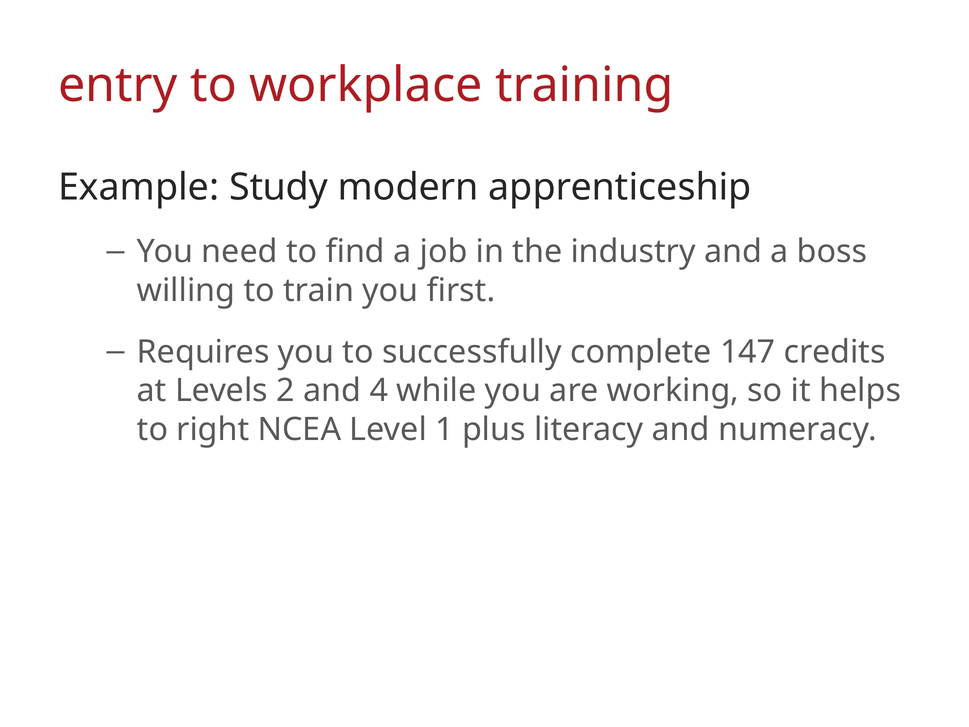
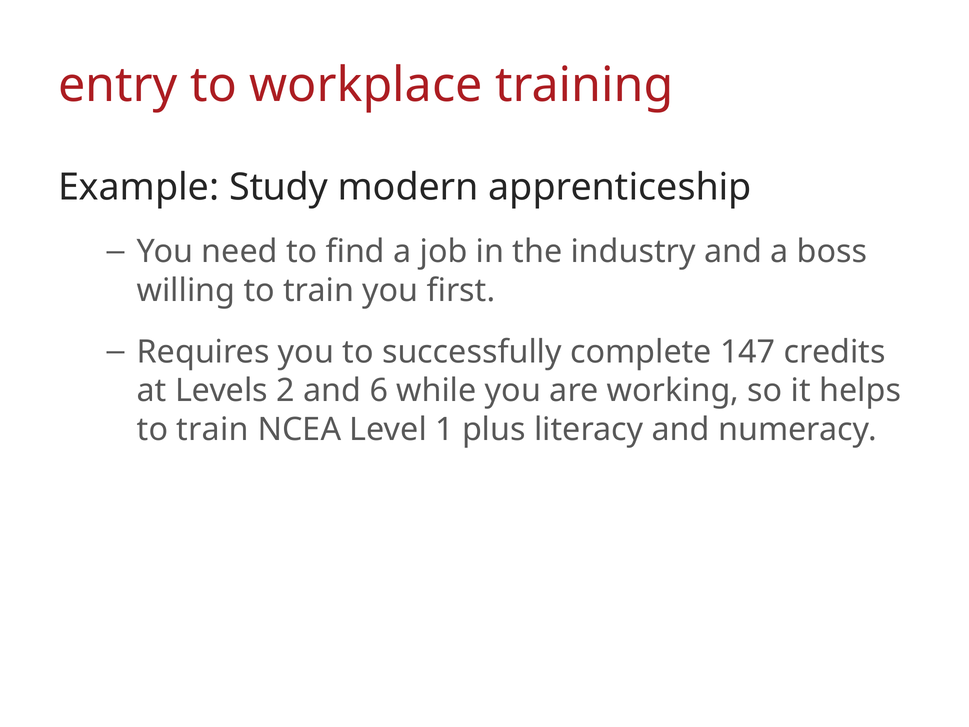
4: 4 -> 6
right at (213, 429): right -> train
